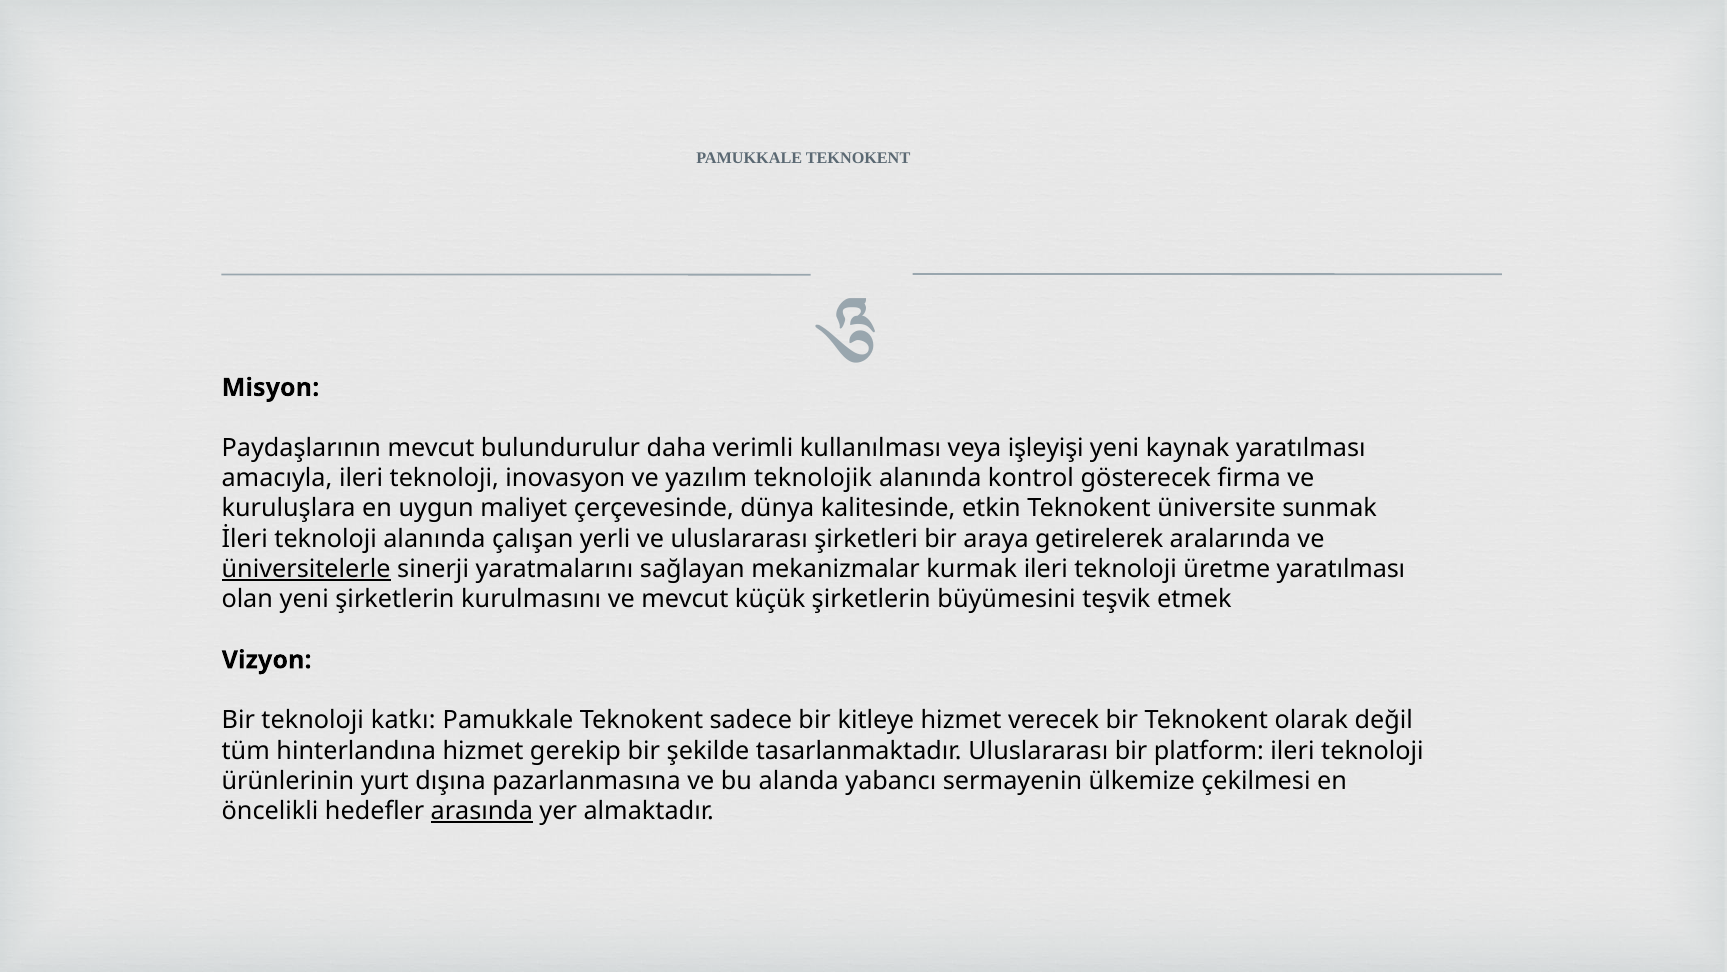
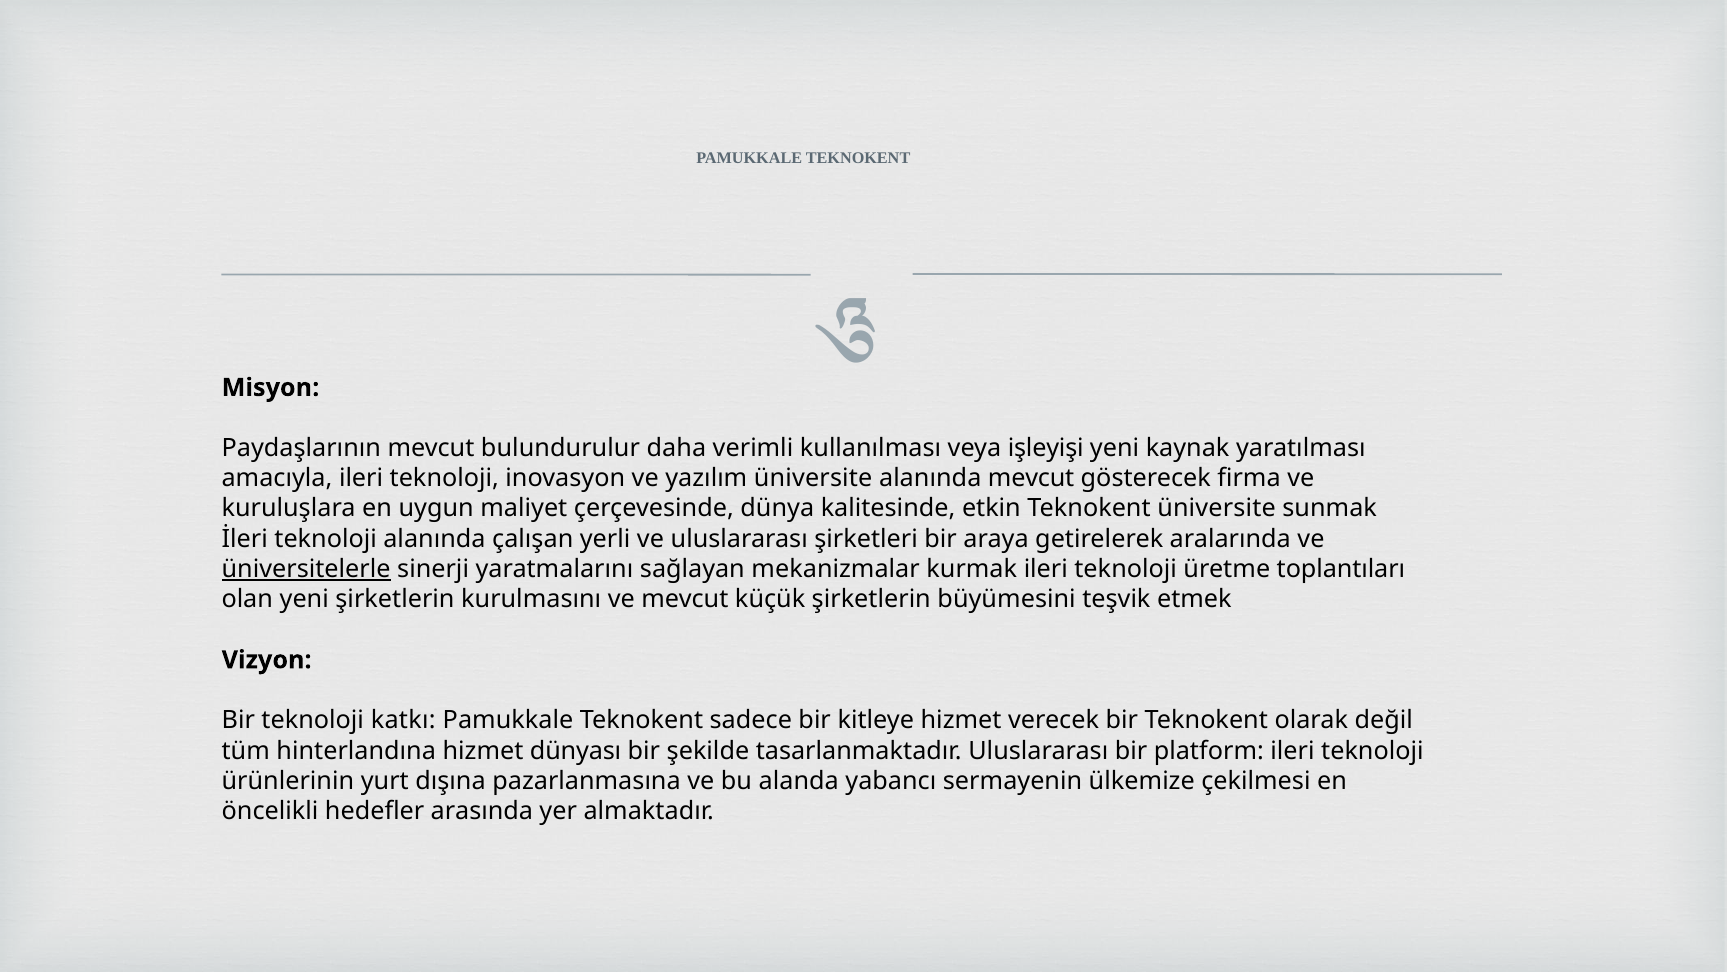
yazılım teknolojik: teknolojik -> üniversite
alanında kontrol: kontrol -> mevcut
üretme yaratılması: yaratılması -> toplantıları
gerekip: gerekip -> dünyası
arasında underline: present -> none
